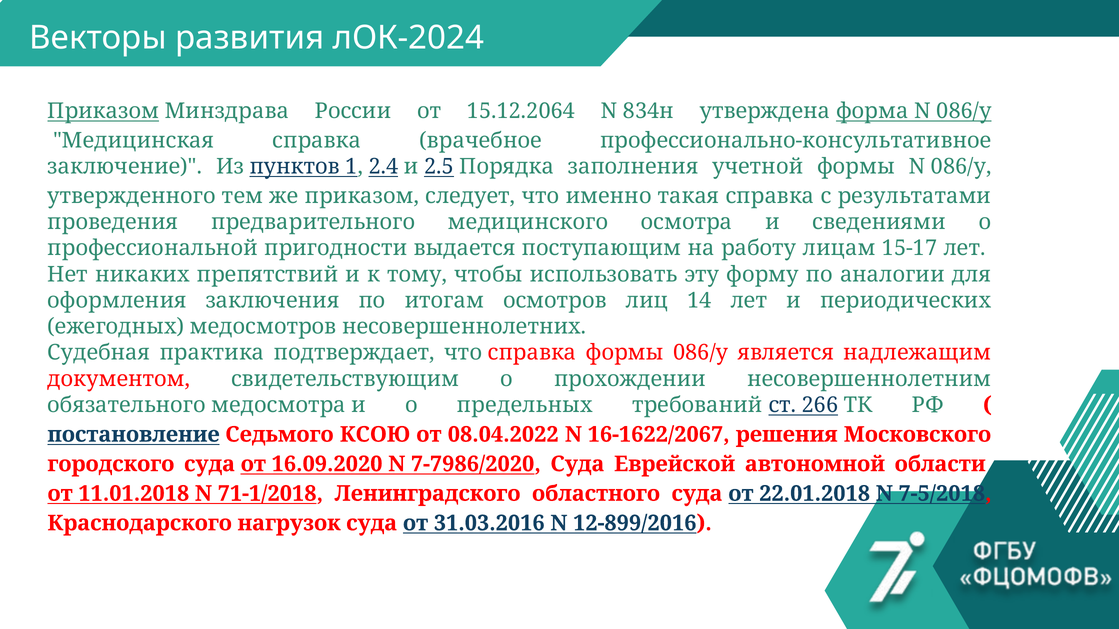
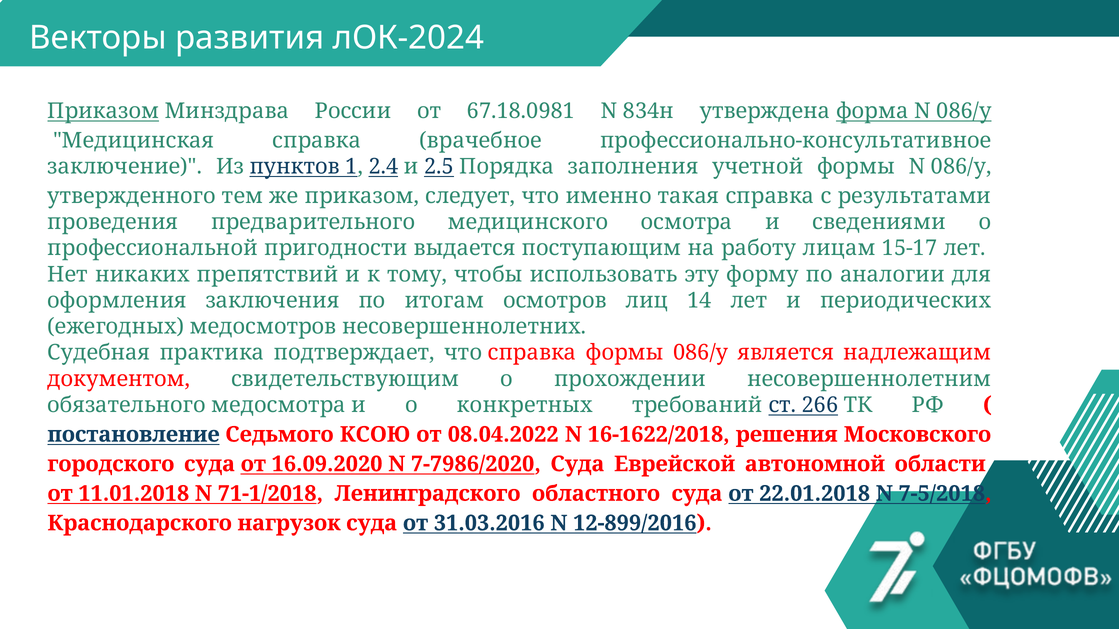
15.12.2064: 15.12.2064 -> 67.18.0981
предельных: предельных -> конкретных
16-1622/2067: 16-1622/2067 -> 16-1622/2018
